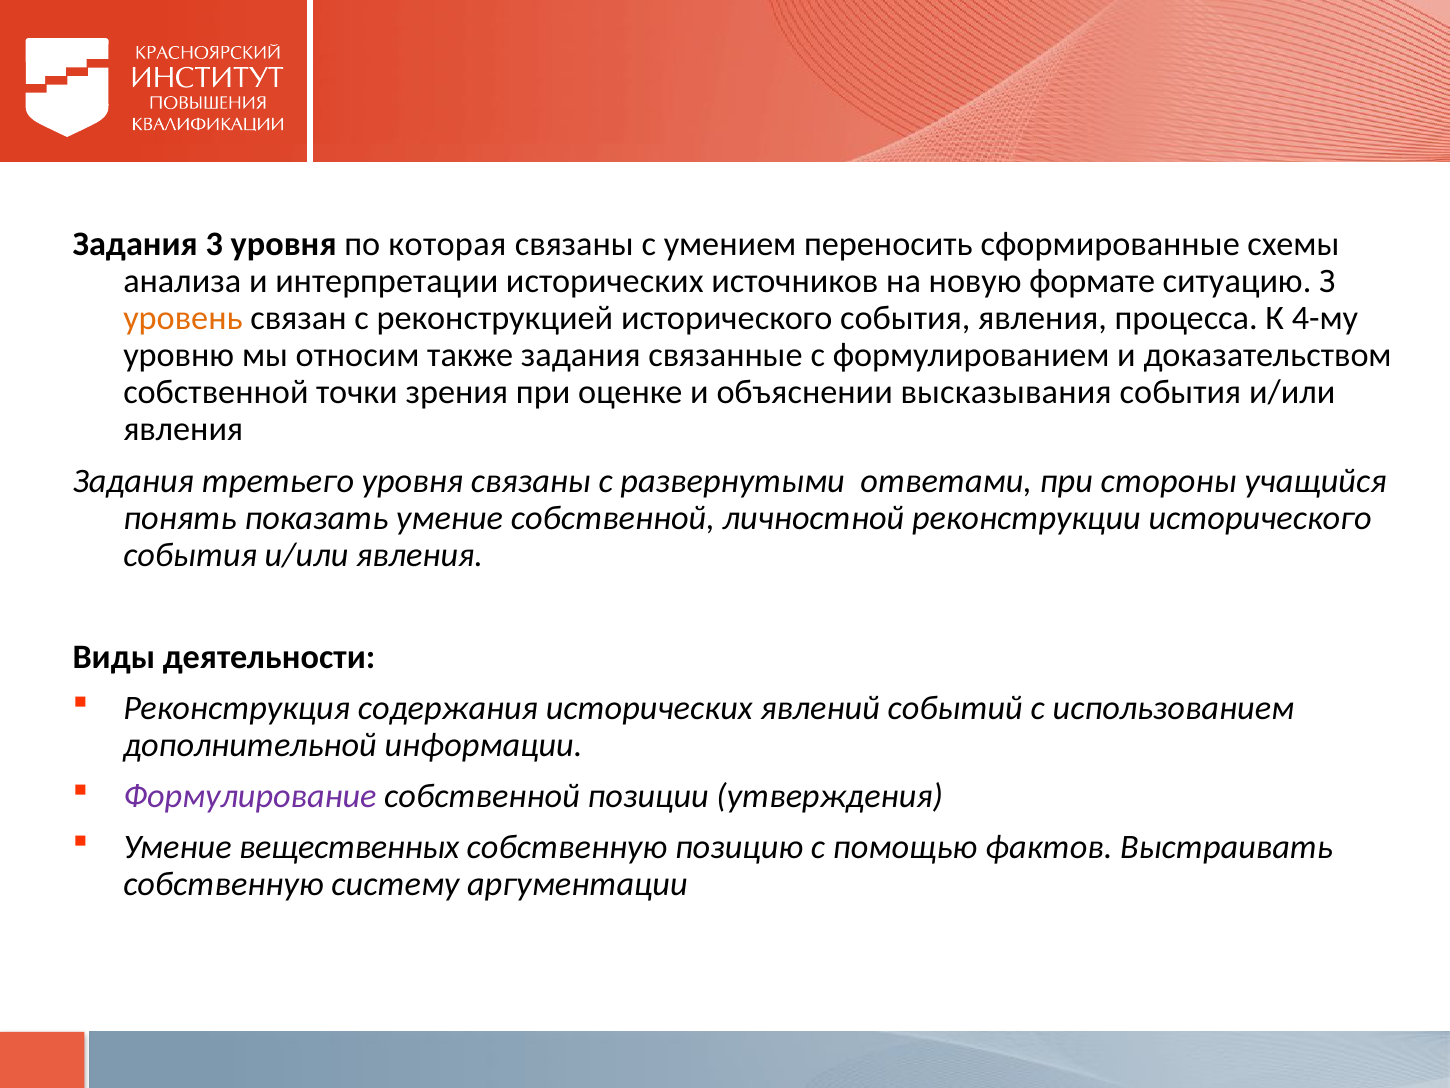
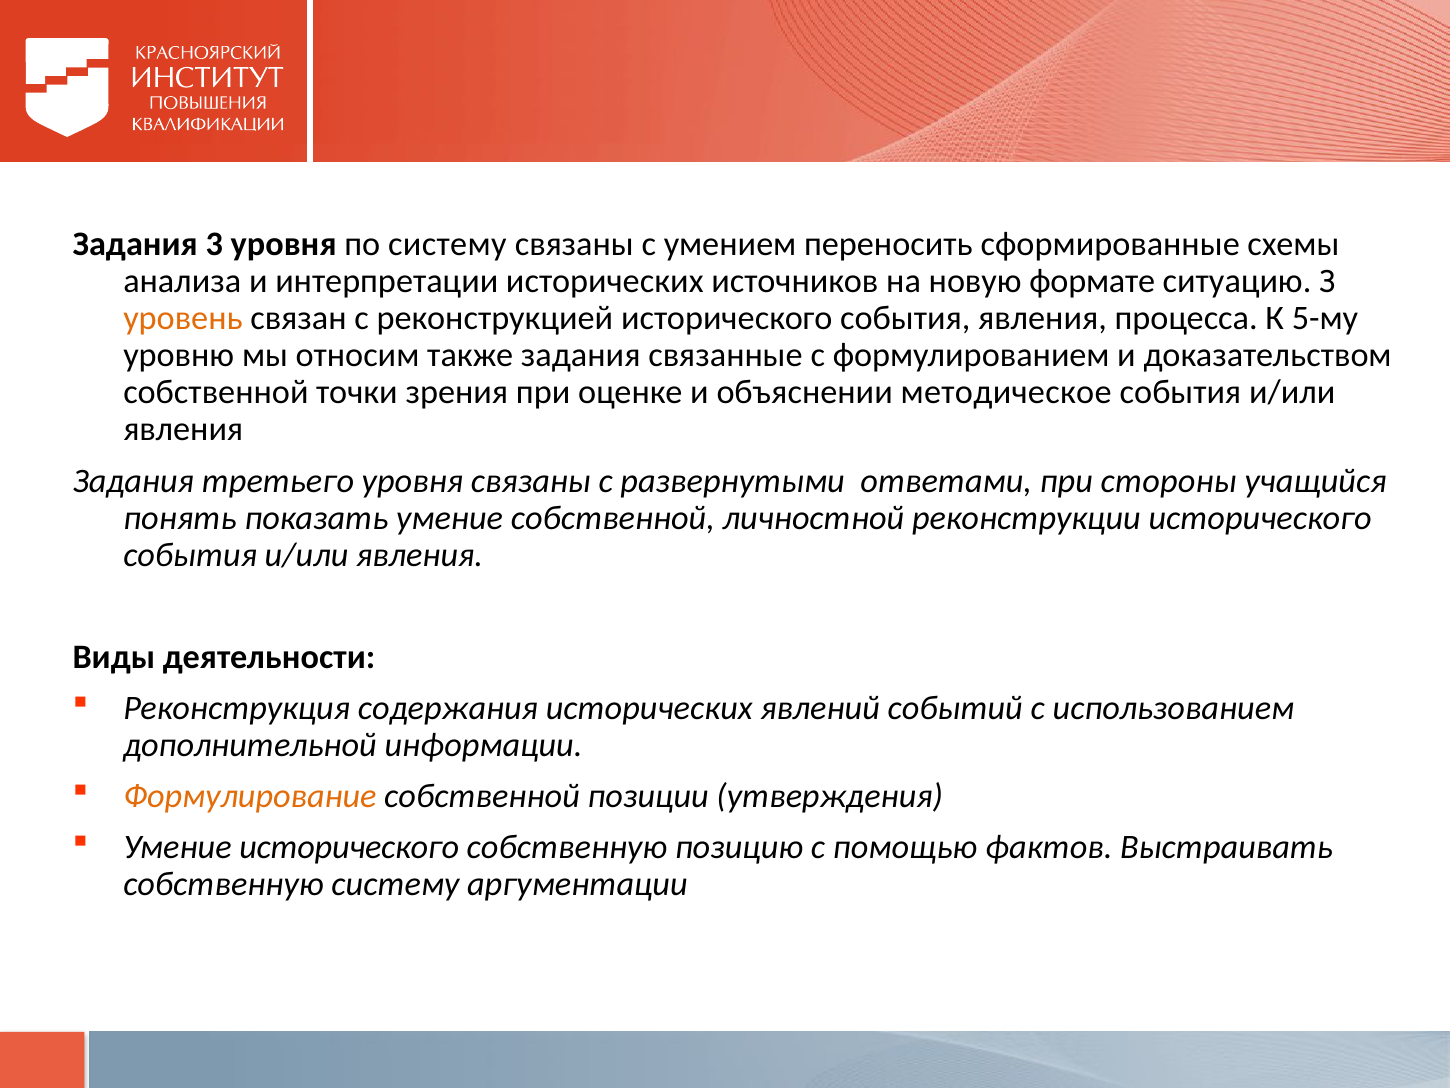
по которая: которая -> систему
4-му: 4-му -> 5-му
высказывания: высказывания -> методическое
Формулирование colour: purple -> orange
Умение вещественных: вещественных -> исторического
